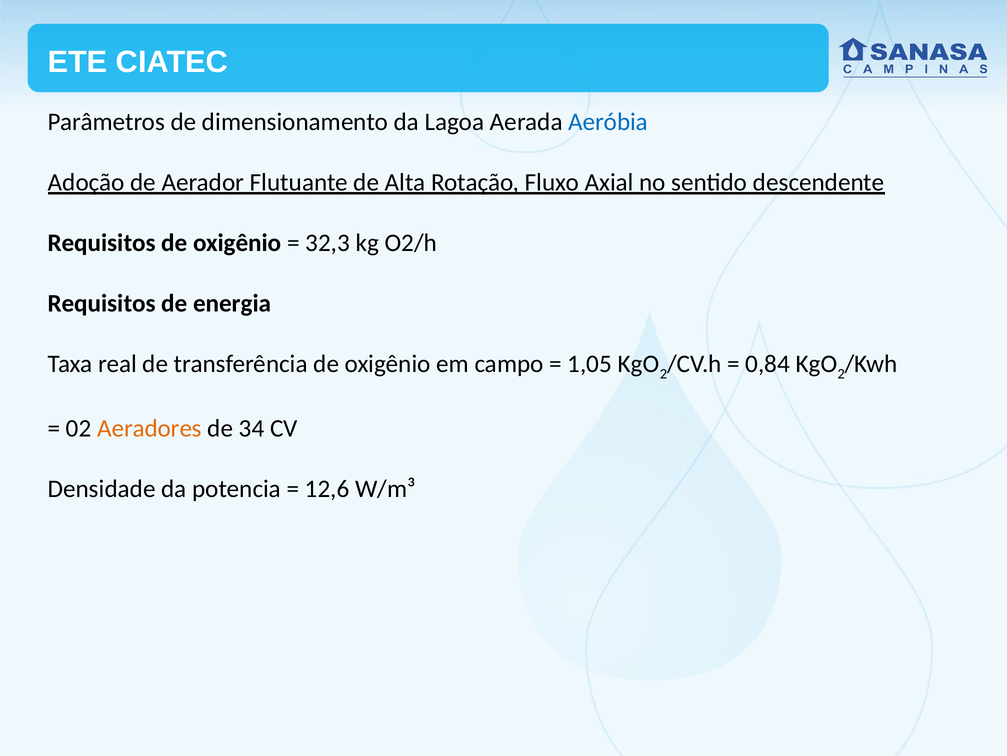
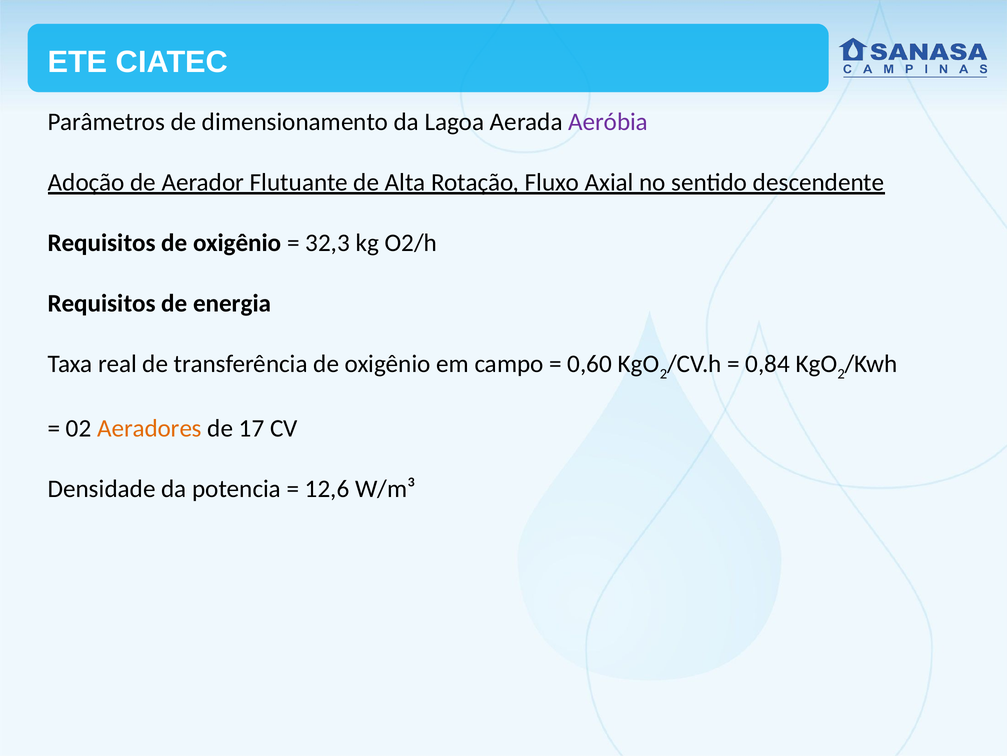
Aeróbia colour: blue -> purple
1,05: 1,05 -> 0,60
34: 34 -> 17
